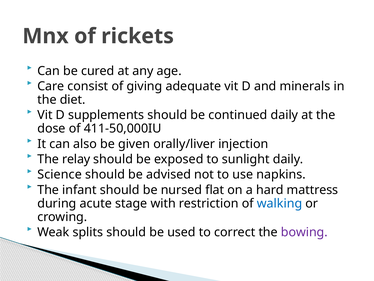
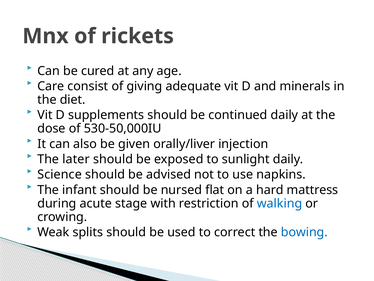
411-50,000IU: 411-50,000IU -> 530-50,000IU
relay: relay -> later
bowing colour: purple -> blue
